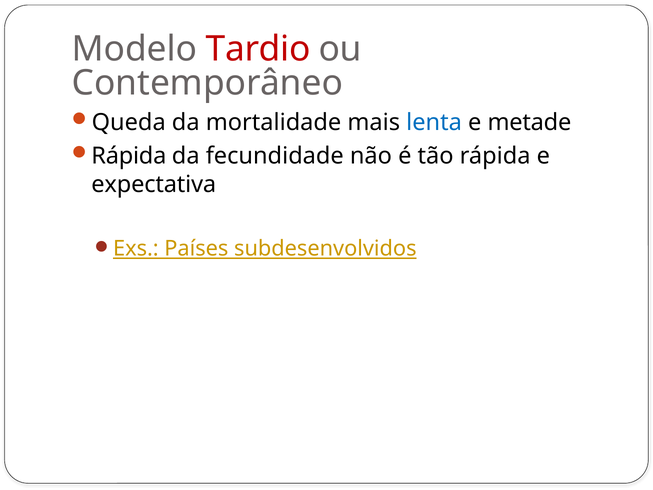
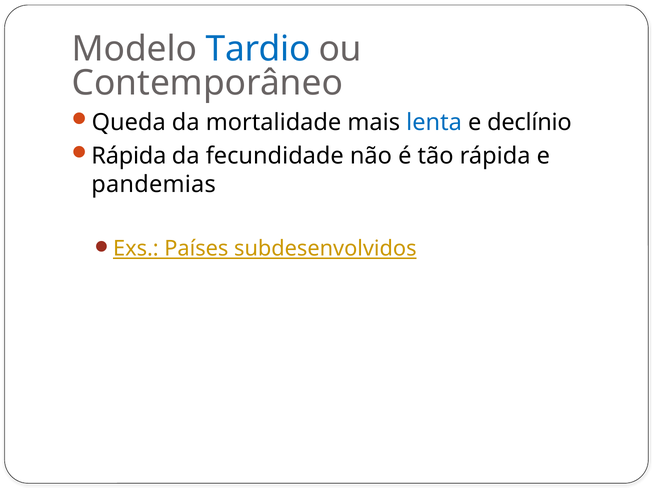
Tardio colour: red -> blue
metade: metade -> declínio
expectativa: expectativa -> pandemias
